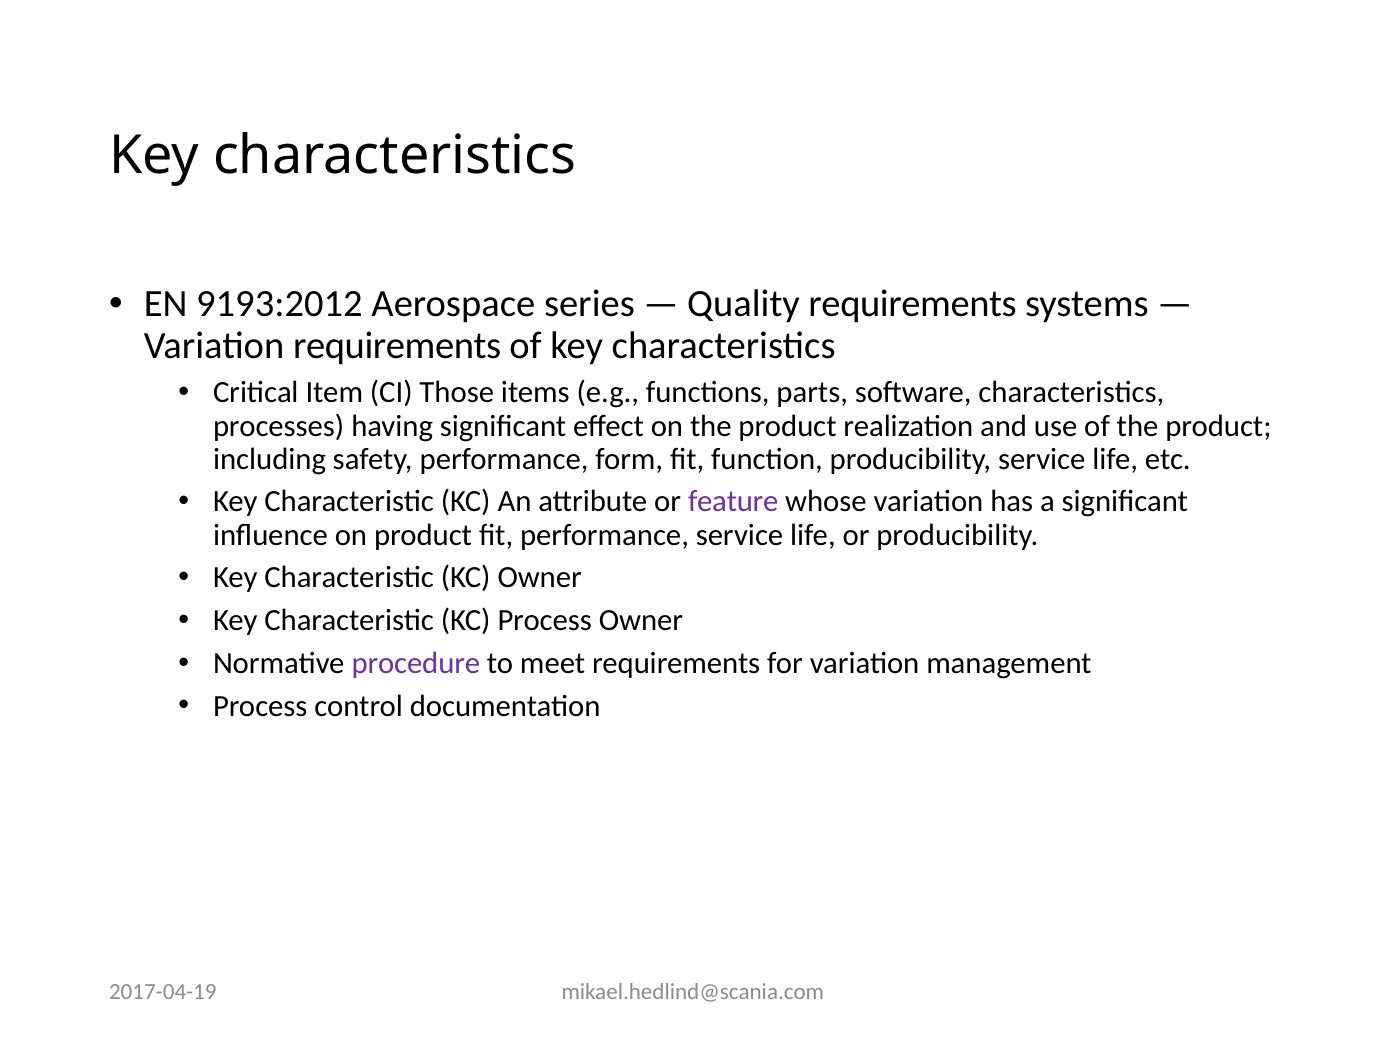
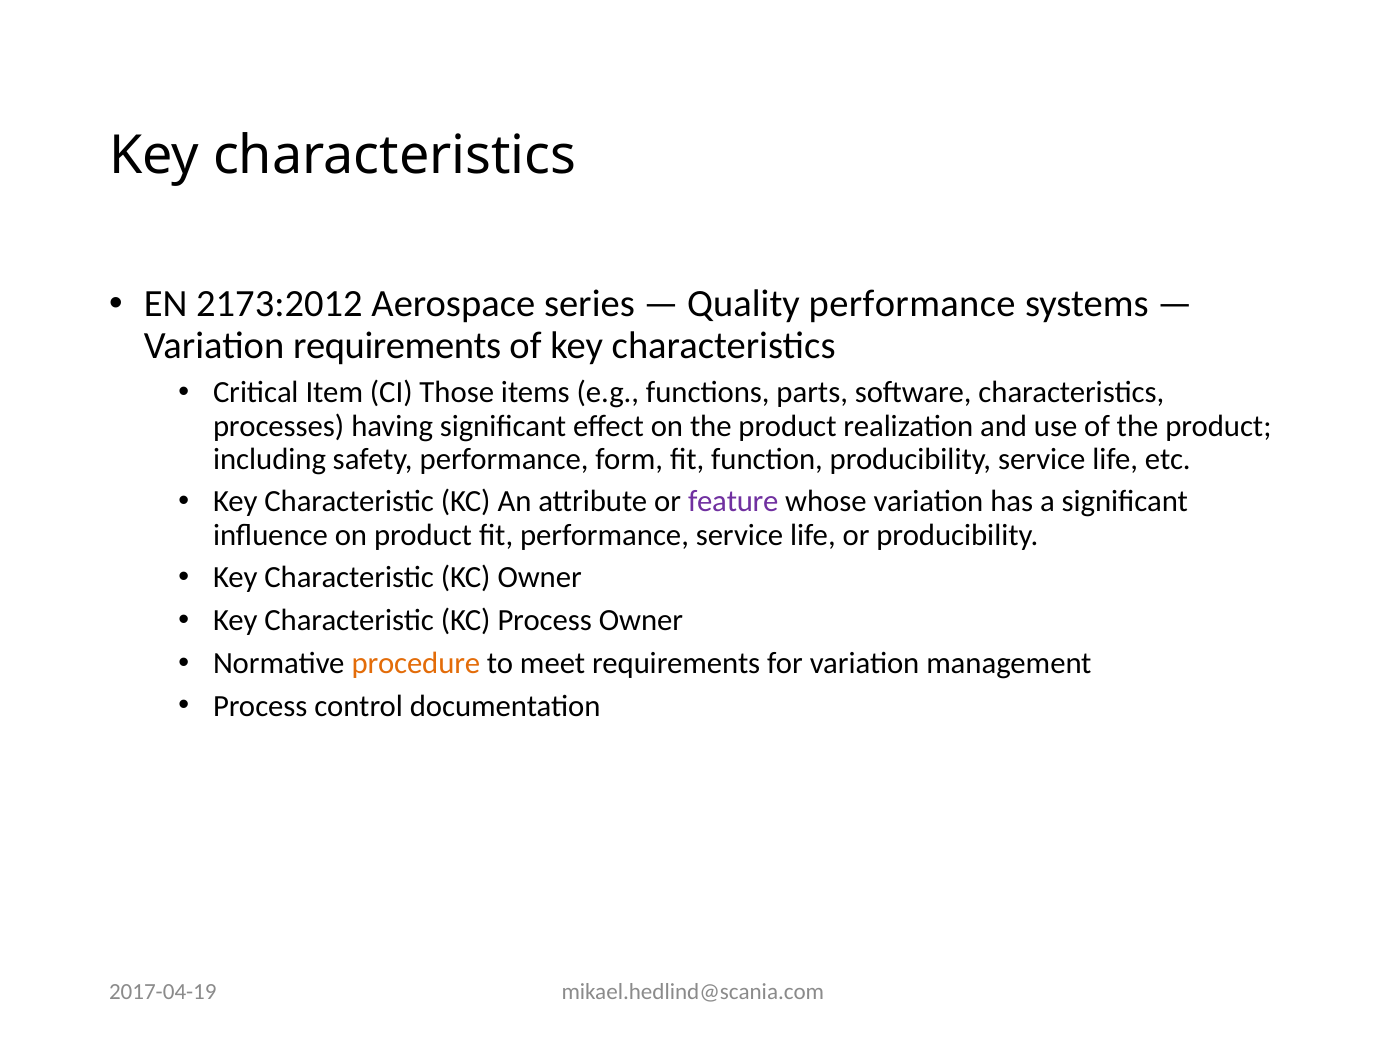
9193:2012: 9193:2012 -> 2173:2012
Quality requirements: requirements -> performance
procedure colour: purple -> orange
